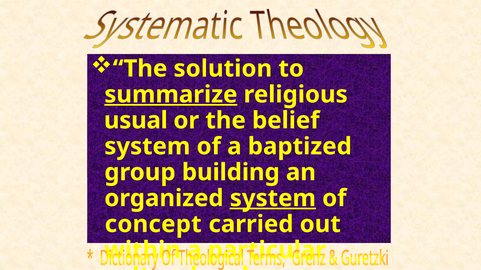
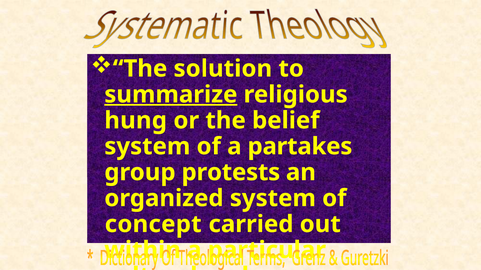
usual: usual -> hung
baptized: baptized -> partakes
building: building -> protests
system at (273, 199) underline: present -> none
